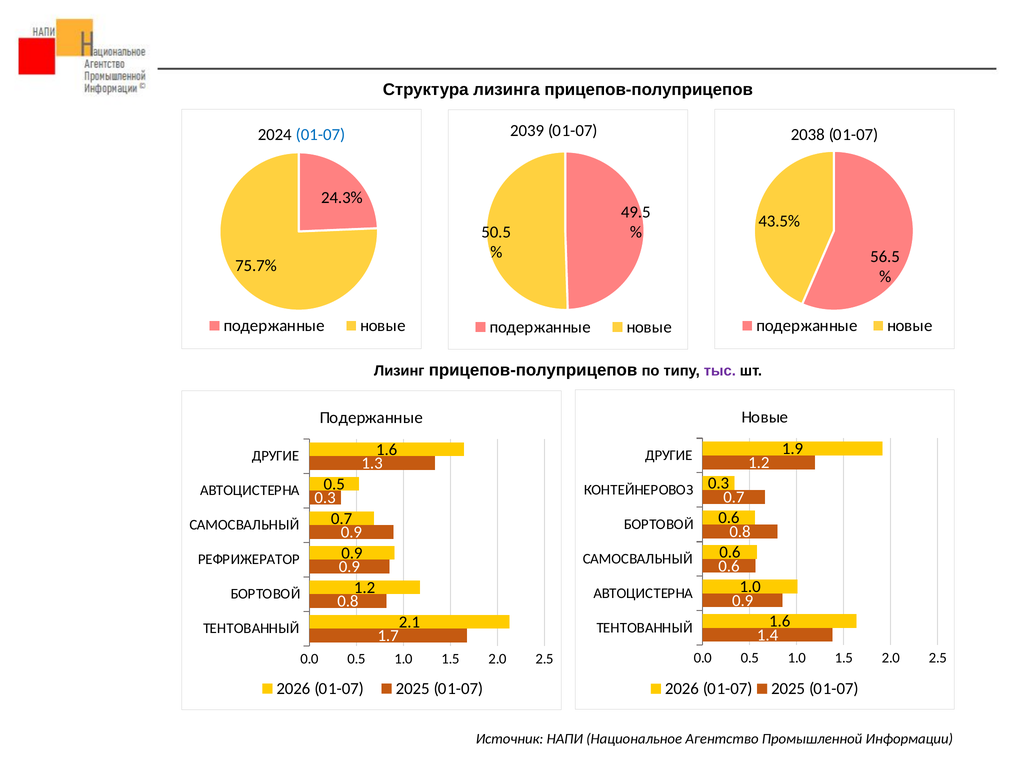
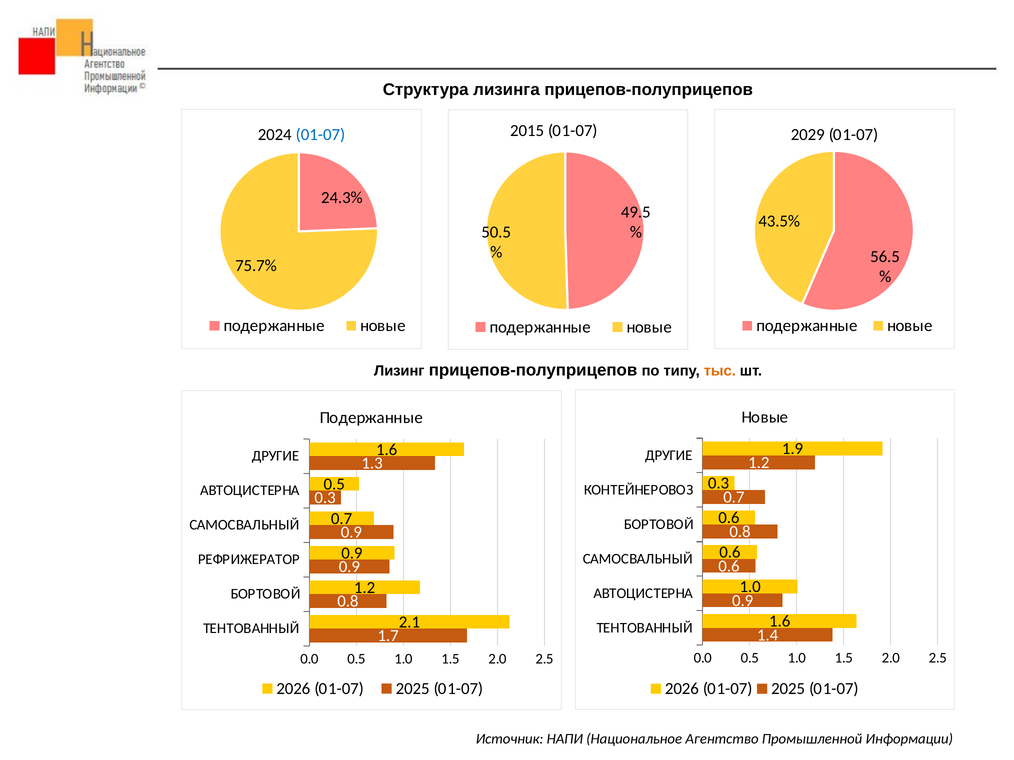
2039: 2039 -> 2015
2038: 2038 -> 2029
тыс colour: purple -> orange
